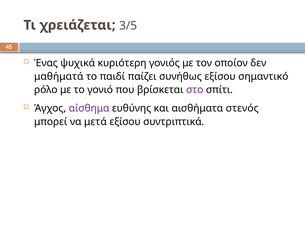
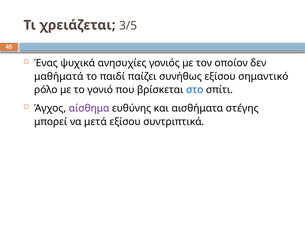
κυριότερη: κυριότερη -> ανησυχίες
στο colour: purple -> blue
στενός: στενός -> στέγης
